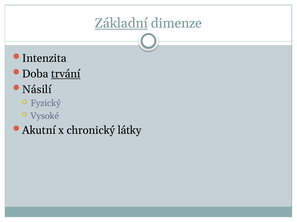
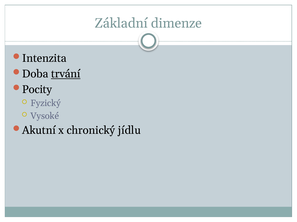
Základní underline: present -> none
Násilí: Násilí -> Pocity
látky: látky -> jídlu
